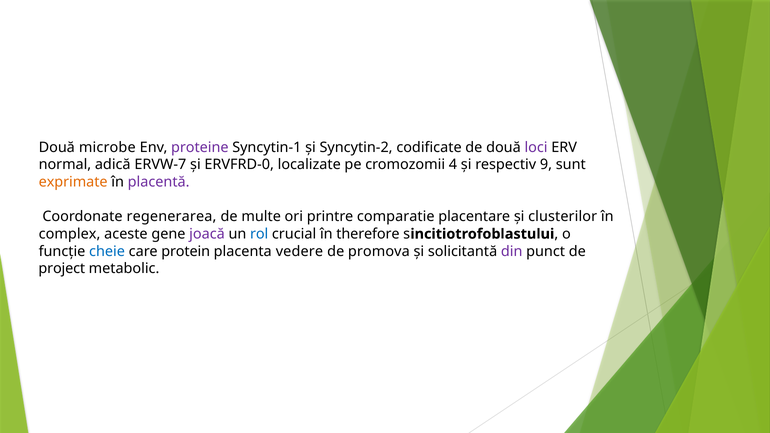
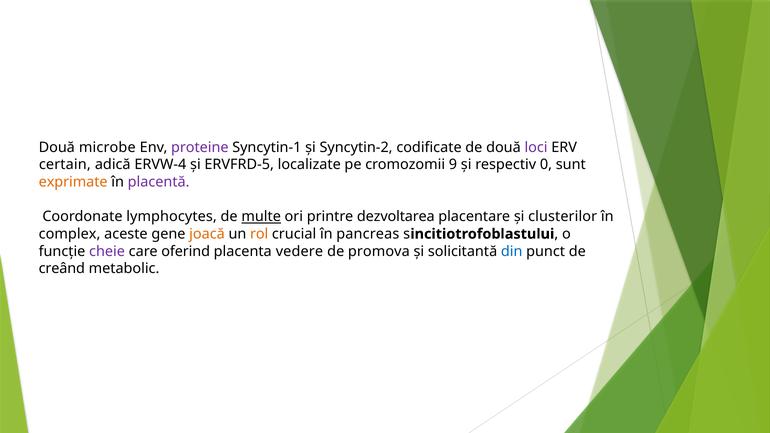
normal: normal -> certain
ERVW-7: ERVW-7 -> ERVW-4
ERVFRD-0: ERVFRD-0 -> ERVFRD-5
4: 4 -> 9
9: 9 -> 0
regenerarea: regenerarea -> lymphocytes
multe underline: none -> present
comparatie: comparatie -> dezvoltarea
joacă colour: purple -> orange
rol colour: blue -> orange
therefore: therefore -> pancreas
cheie colour: blue -> purple
protein: protein -> oferind
din colour: purple -> blue
project: project -> creând
